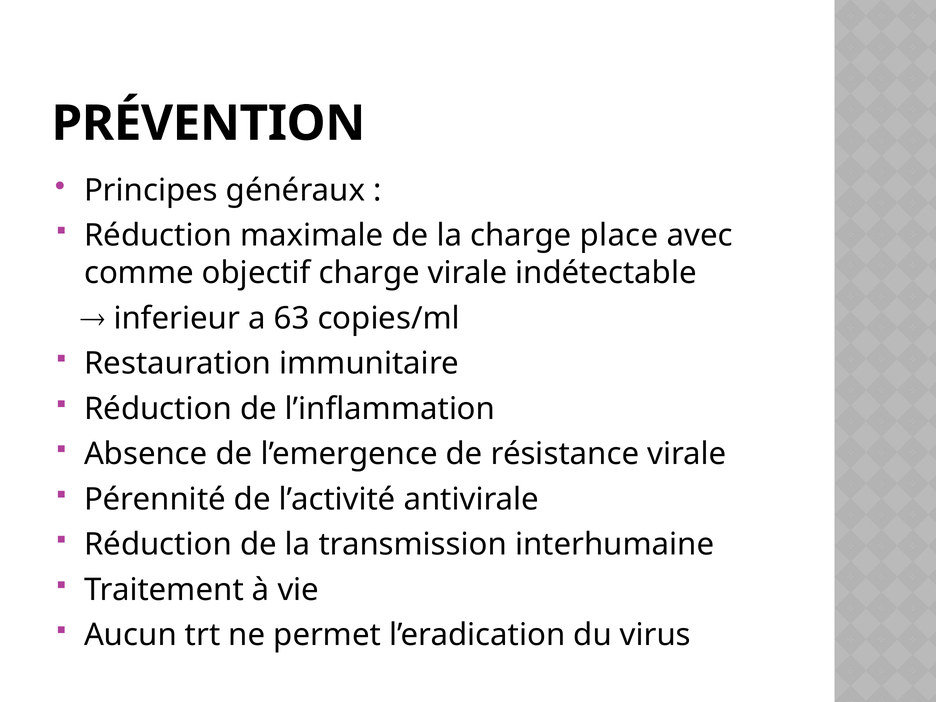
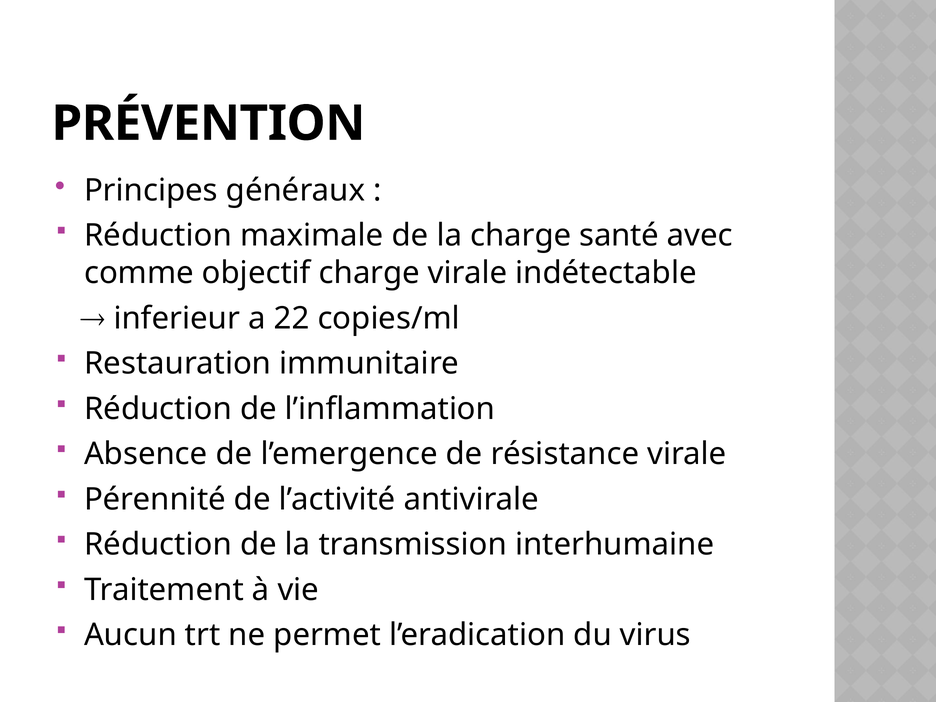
place: place -> santé
63: 63 -> 22
